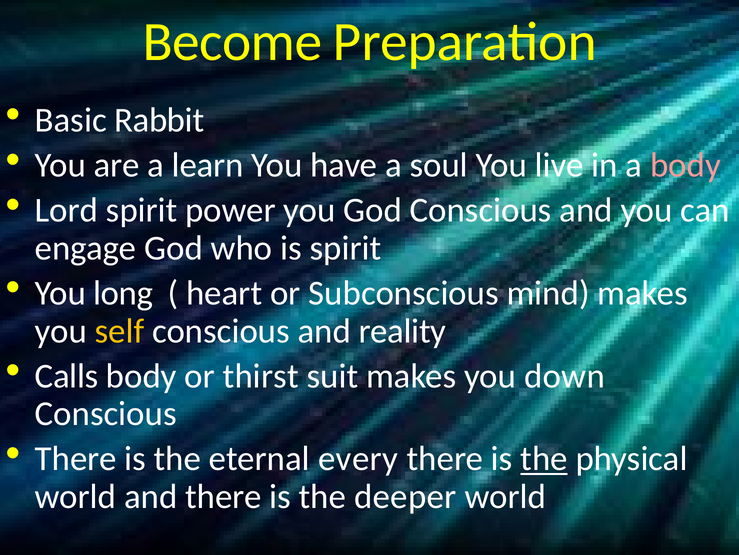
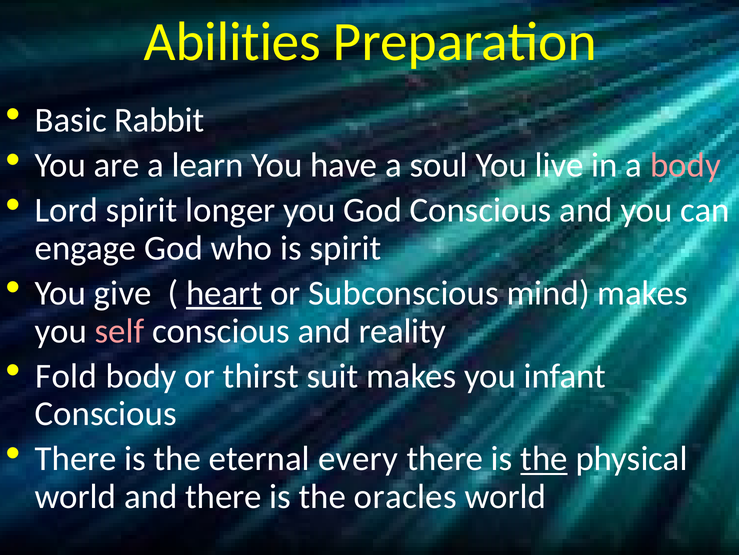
Become: Become -> Abilities
power: power -> longer
long: long -> give
heart underline: none -> present
self colour: yellow -> pink
Calls: Calls -> Fold
down: down -> infant
deeper: deeper -> oracles
